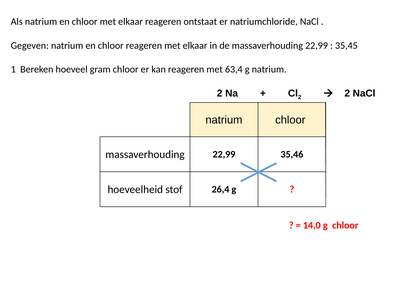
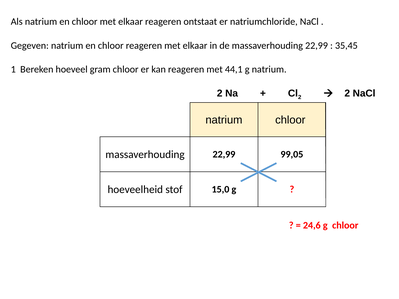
63,4: 63,4 -> 44,1
35,46: 35,46 -> 99,05
26,4: 26,4 -> 15,0
14,0: 14,0 -> 24,6
